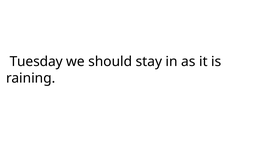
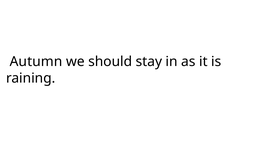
Tuesday: Tuesday -> Autumn
